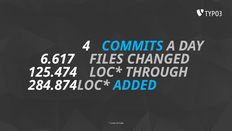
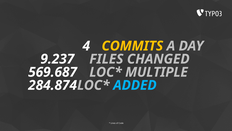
COMMITS colour: light blue -> yellow
6.617: 6.617 -> 9.237
125.474: 125.474 -> 569.687
THROUGH: THROUGH -> MULTIPLE
